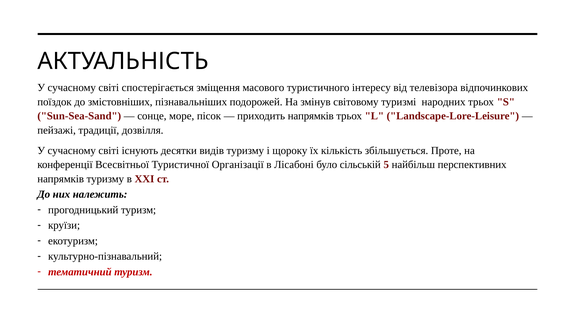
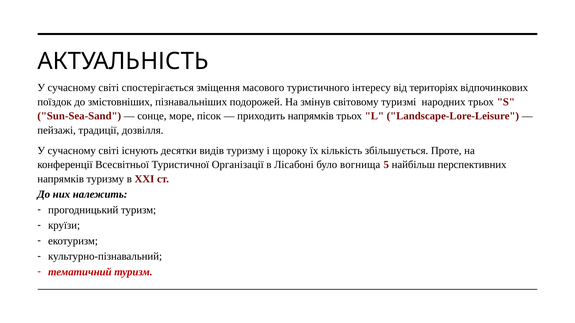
телевізора: телевізора -> територіях
сільській: сільській -> вогнища
